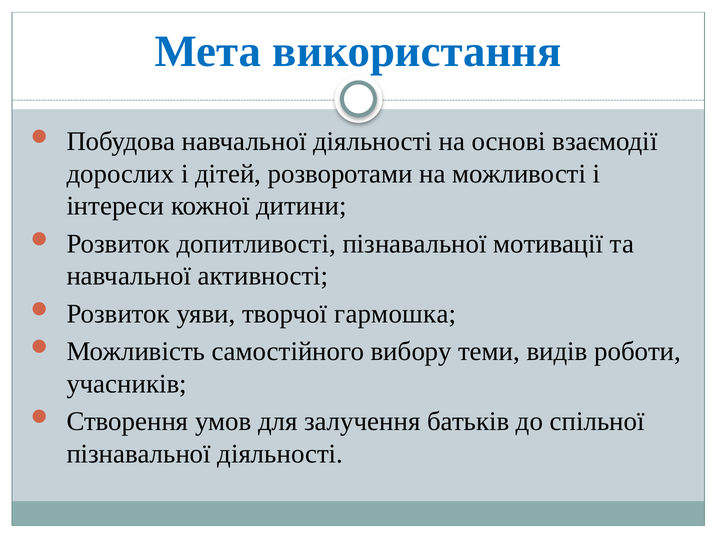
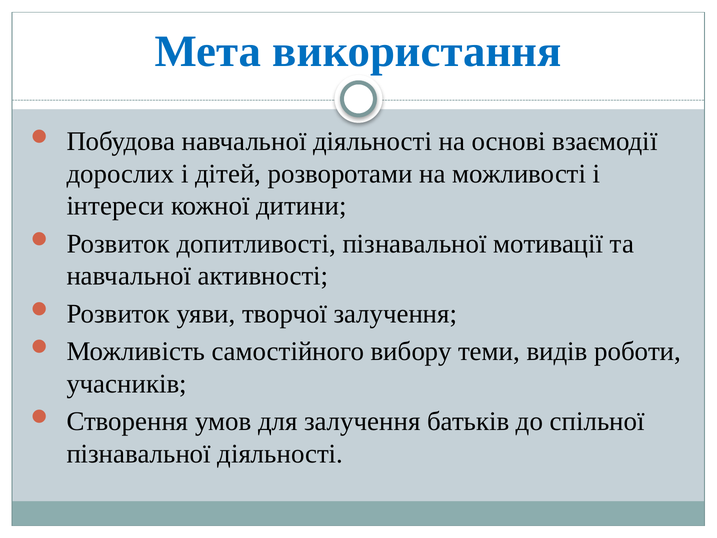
творчої гармошка: гармошка -> залучення
